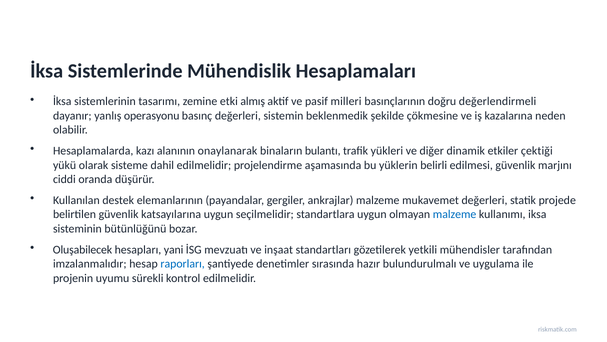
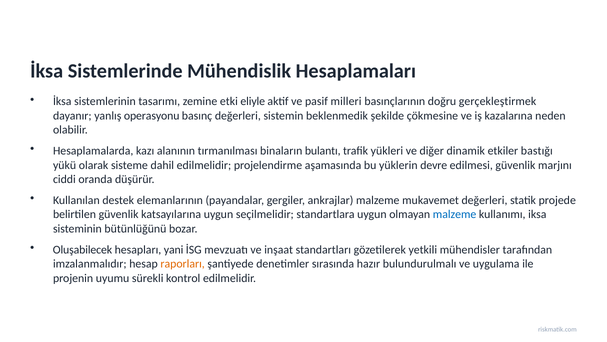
almış: almış -> eliyle
değerlendirmeli: değerlendirmeli -> gerçekleştirmek
onaylanarak: onaylanarak -> tırmanılması
çektiği: çektiği -> bastığı
belirli: belirli -> devre
raporları colour: blue -> orange
